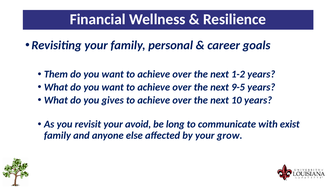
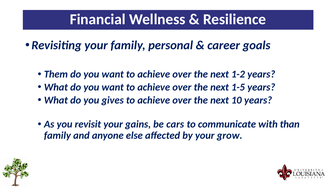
9-5: 9-5 -> 1-5
avoid: avoid -> gains
long: long -> cars
exist: exist -> than
